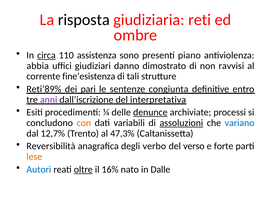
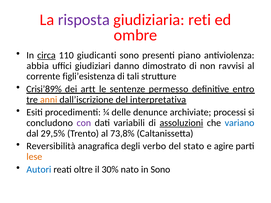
risposta colour: black -> purple
assistenza: assistenza -> giudicanti
fine’esistenza: fine’esistenza -> figli’esistenza
Reti’89%: Reti’89% -> Crisi’89%
pari: pari -> artt
congiunta: congiunta -> permesso
anni colour: purple -> orange
denunce underline: present -> none
con colour: orange -> purple
12,7%: 12,7% -> 29,5%
47,3%: 47,3% -> 73,8%
verso: verso -> stato
forte: forte -> agire
oltre underline: present -> none
16%: 16% -> 30%
in Dalle: Dalle -> Sono
